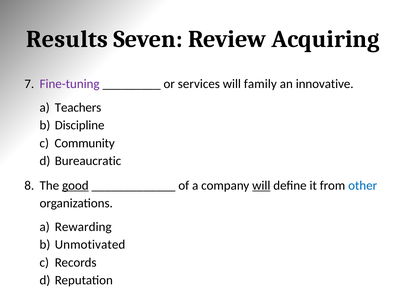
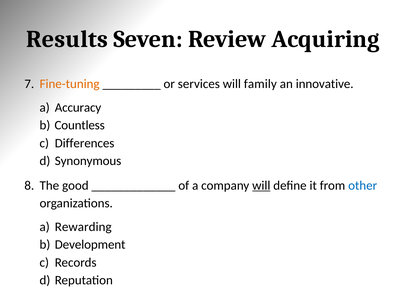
Fine-tuning colour: purple -> orange
Teachers: Teachers -> Accuracy
Discipline: Discipline -> Countless
Community: Community -> Differences
Bureaucratic: Bureaucratic -> Synonymous
good underline: present -> none
Unmotivated: Unmotivated -> Development
